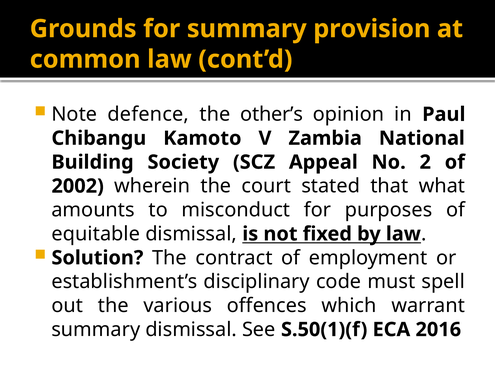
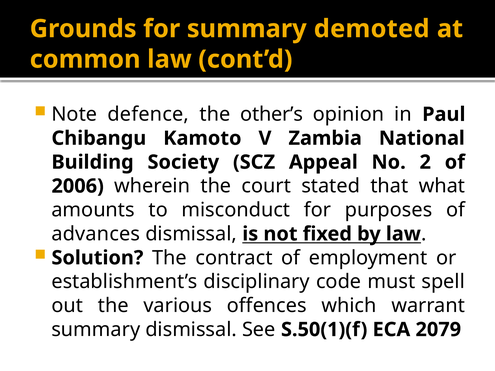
provision: provision -> demoted
2002: 2002 -> 2006
equitable: equitable -> advances
2016: 2016 -> 2079
